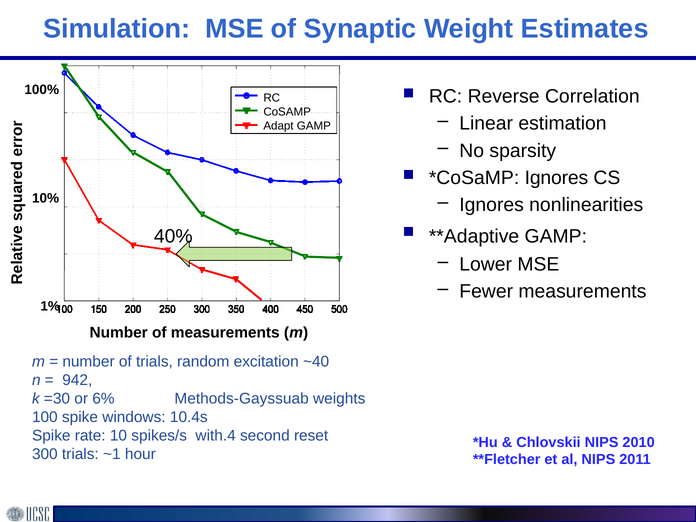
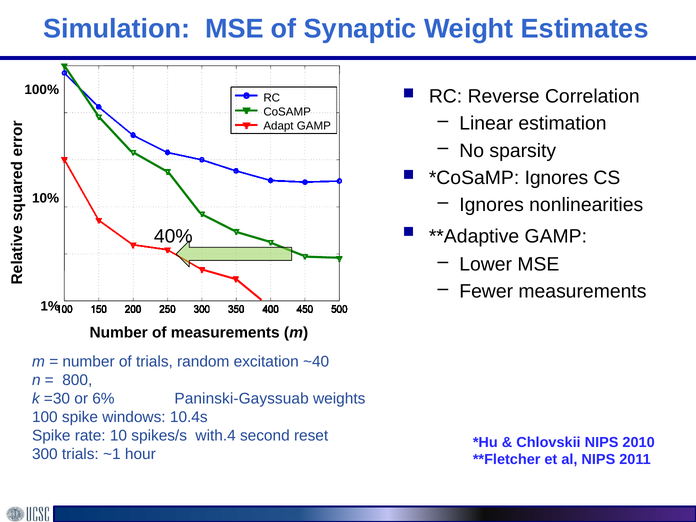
942: 942 -> 800
Methods-Gayssuab: Methods-Gayssuab -> Paninski-Gayssuab
